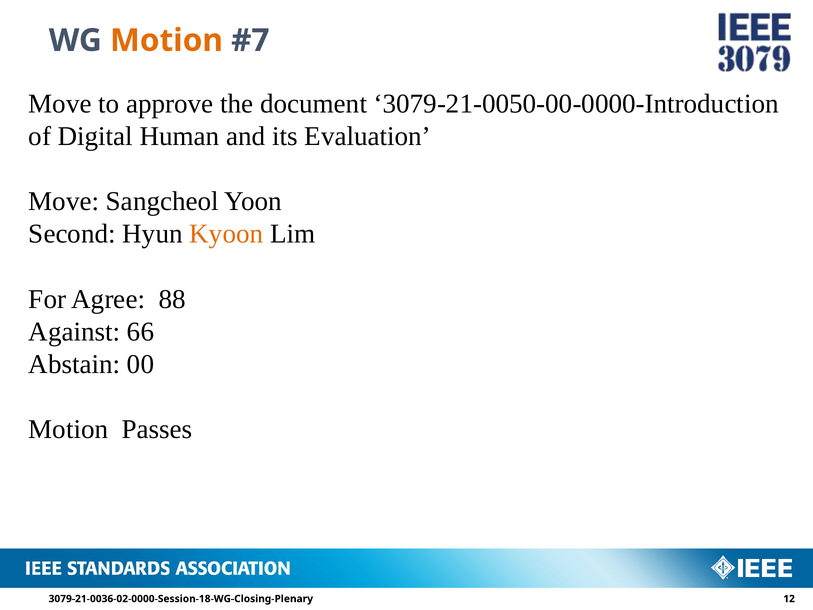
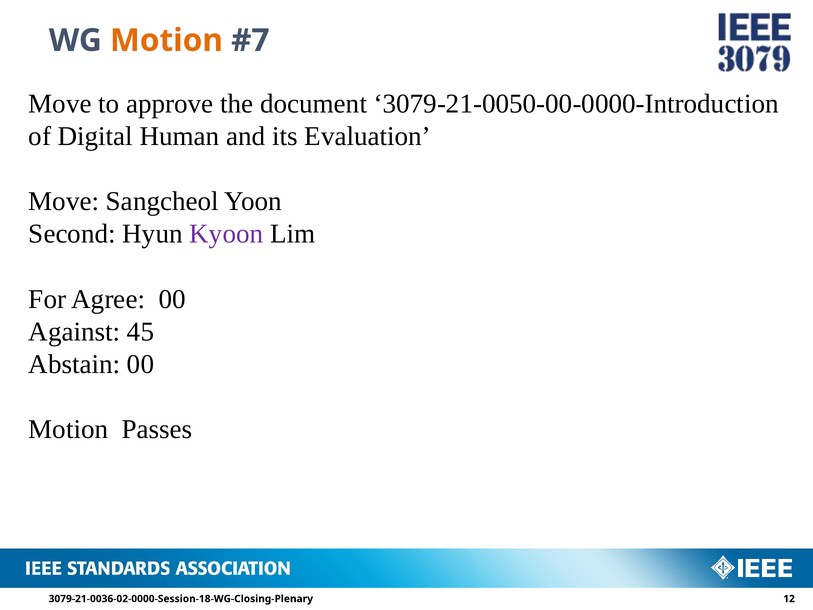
Kyoon colour: orange -> purple
Agree 88: 88 -> 00
66: 66 -> 45
